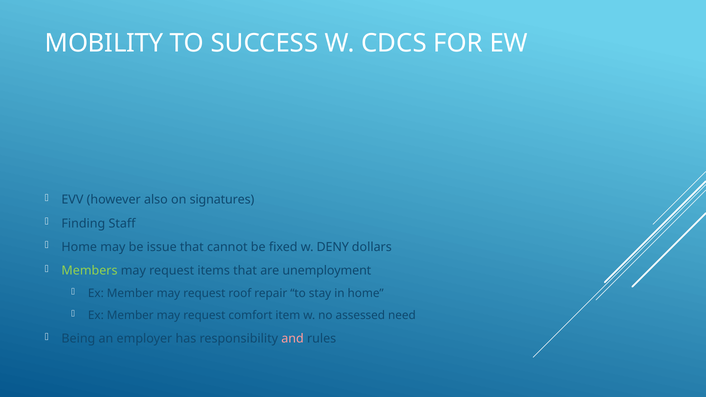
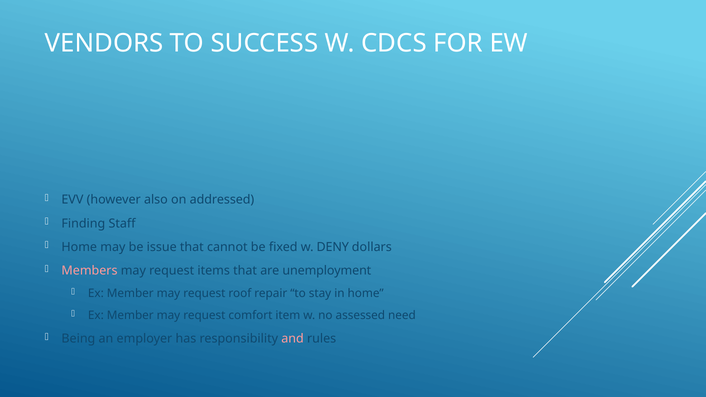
MOBILITY: MOBILITY -> VENDORS
signatures: signatures -> addressed
Members colour: light green -> pink
